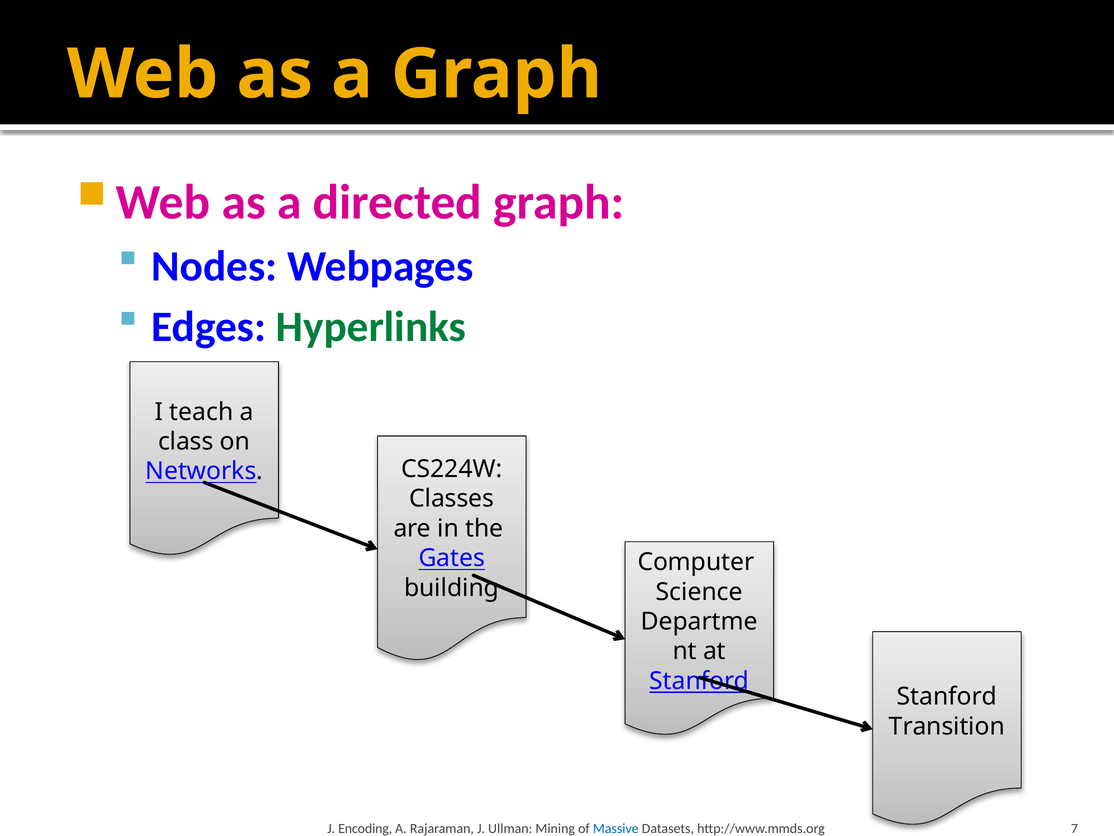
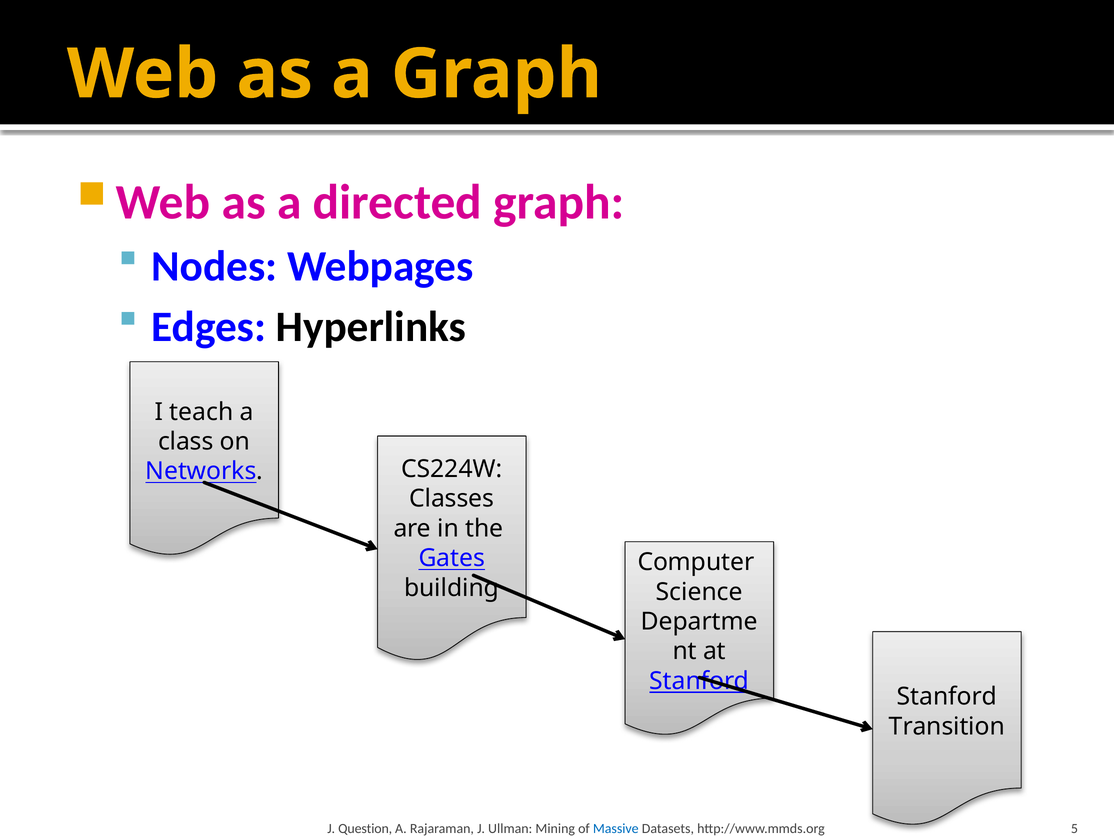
Hyperlinks colour: green -> black
Encoding: Encoding -> Question
7: 7 -> 5
